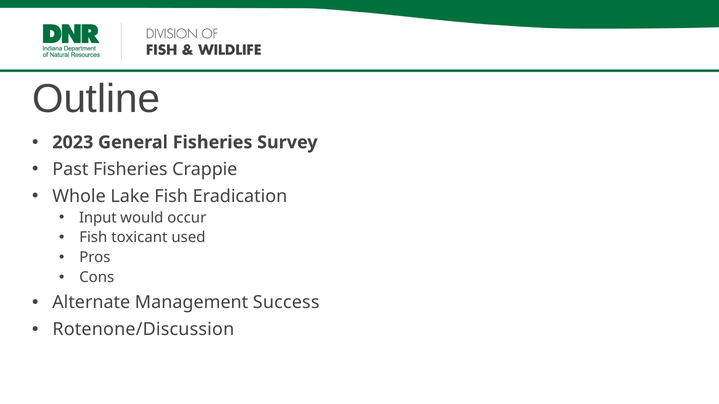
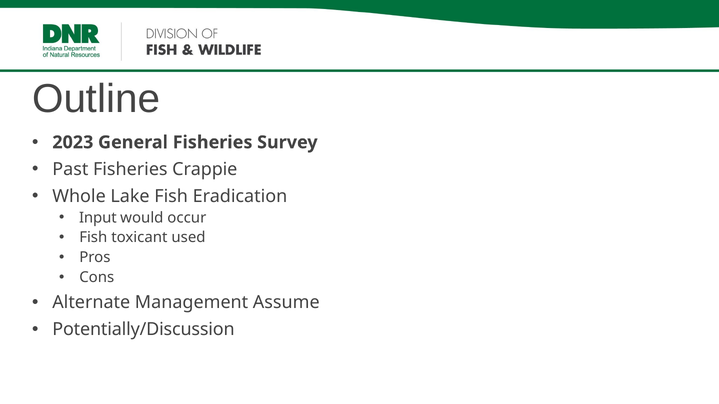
Success: Success -> Assume
Rotenone/Discussion: Rotenone/Discussion -> Potentially/Discussion
